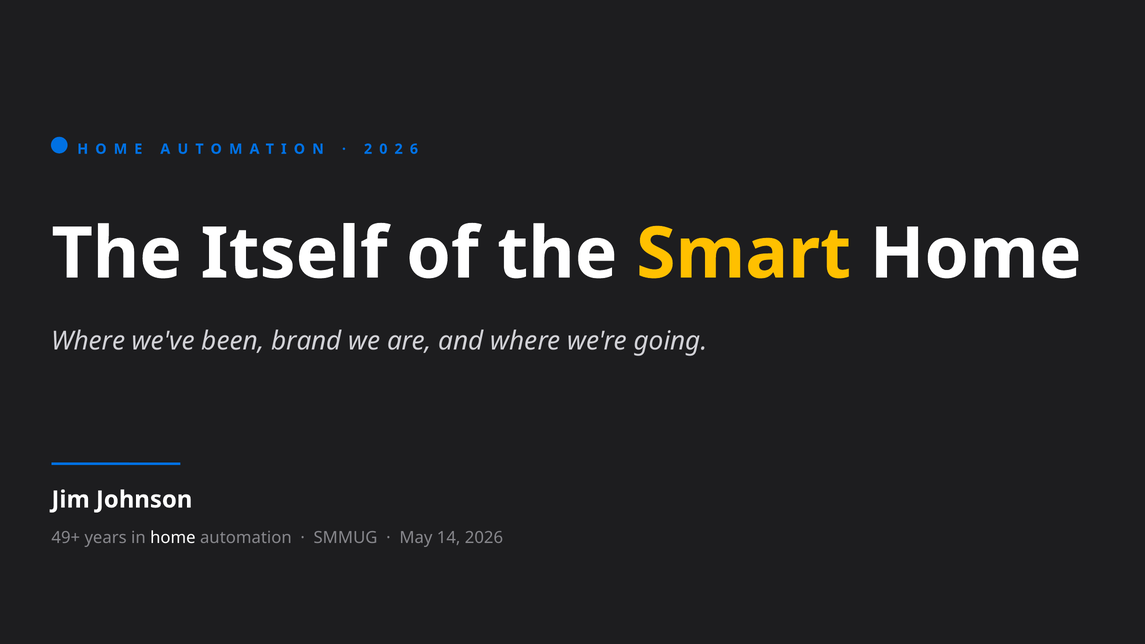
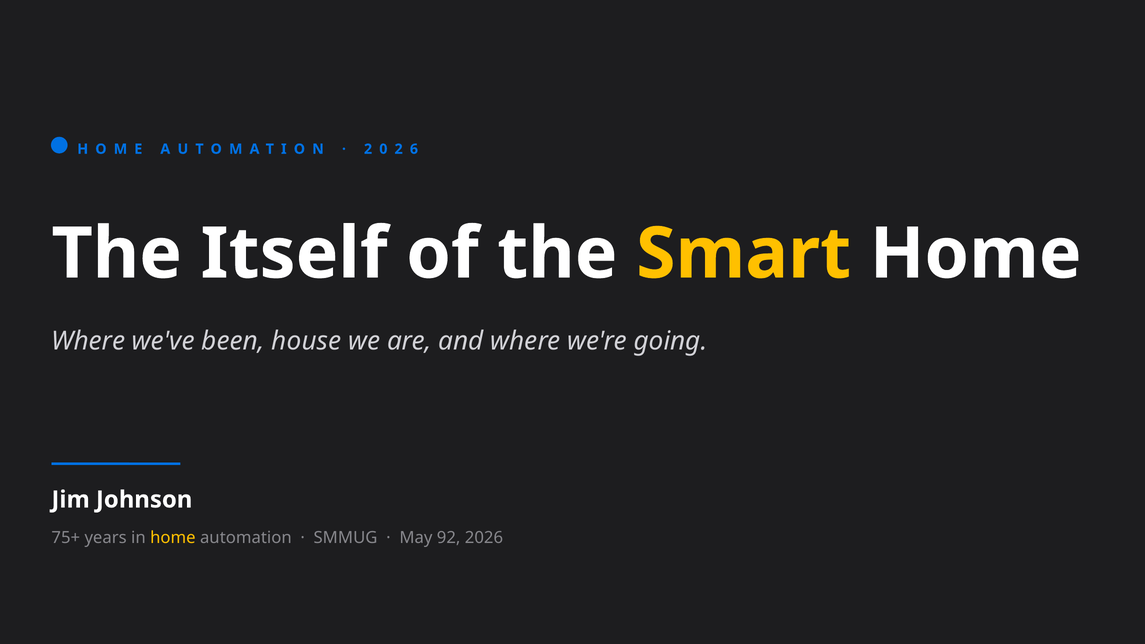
brand: brand -> house
49+: 49+ -> 75+
home at (173, 538) colour: white -> yellow
14: 14 -> 92
